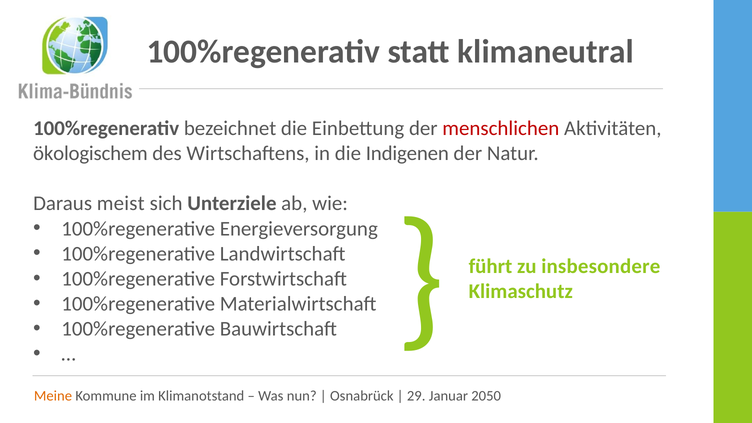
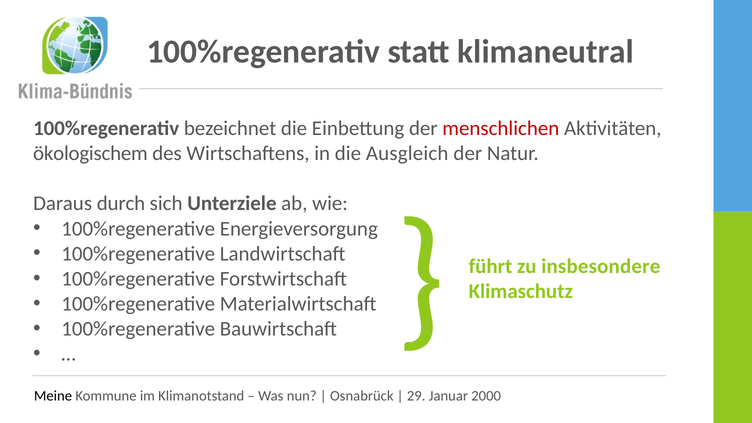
Indigenen: Indigenen -> Ausgleich
meist: meist -> durch
Meine colour: orange -> black
2050: 2050 -> 2000
